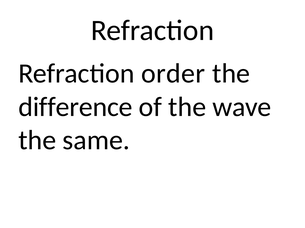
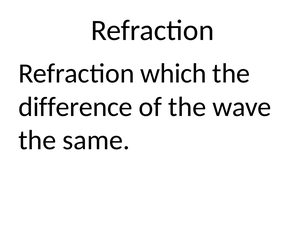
order: order -> which
